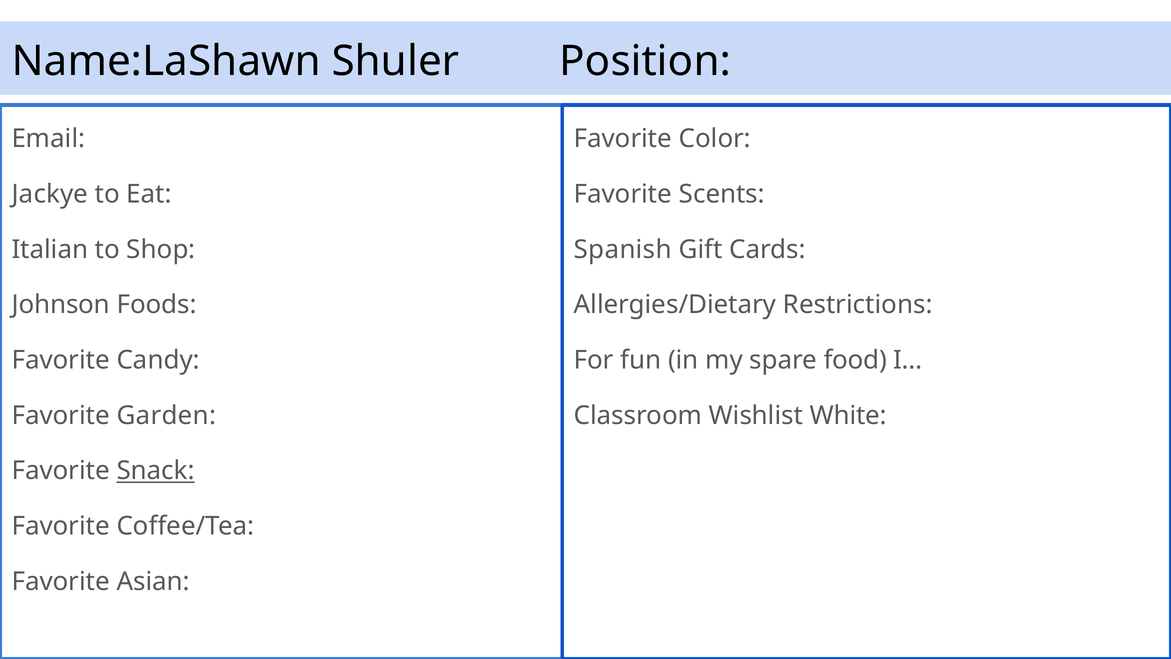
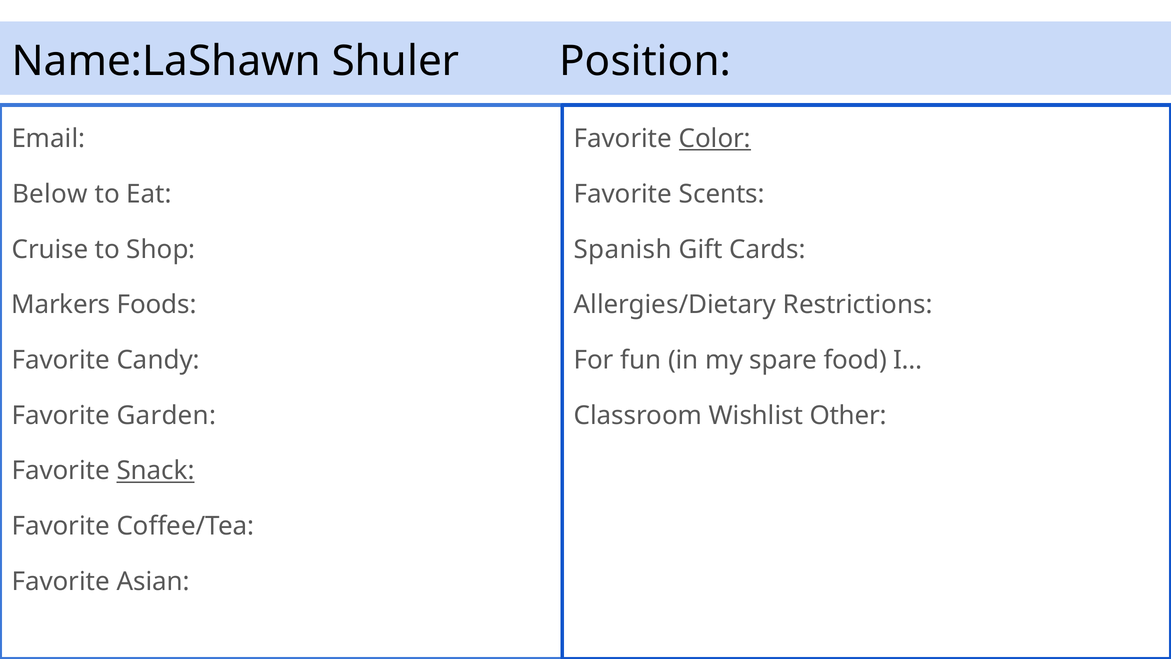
Color underline: none -> present
Jackye: Jackye -> Below
Italian: Italian -> Cruise
Johnson: Johnson -> Markers
White: White -> Other
